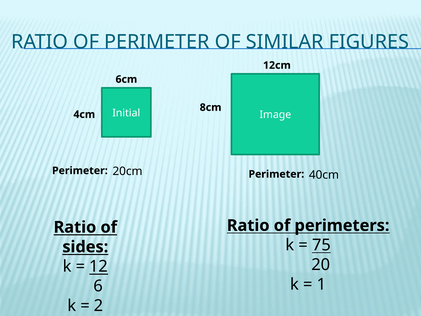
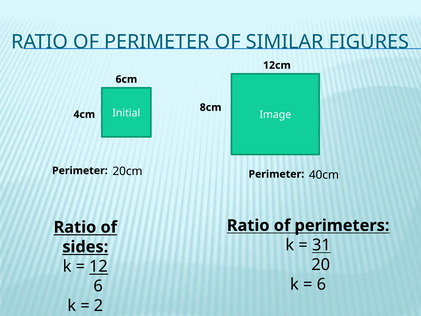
75: 75 -> 31
1 at (321, 284): 1 -> 6
